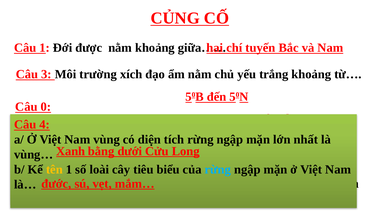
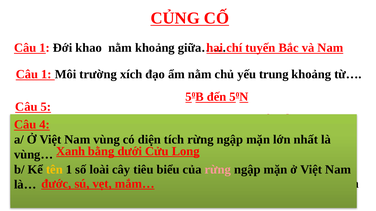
được: được -> khao
3 at (46, 75): 3 -> 1
trắng: trắng -> trung
0: 0 -> 5
rừng at (218, 170) colour: light blue -> pink
